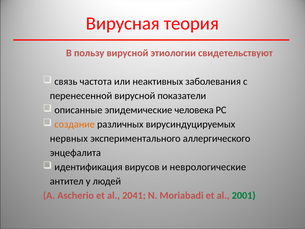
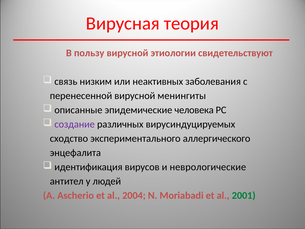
частота: частота -> низким
показатели: показатели -> менингиты
создание colour: orange -> purple
нервных: нервных -> сходство
2041: 2041 -> 2004
